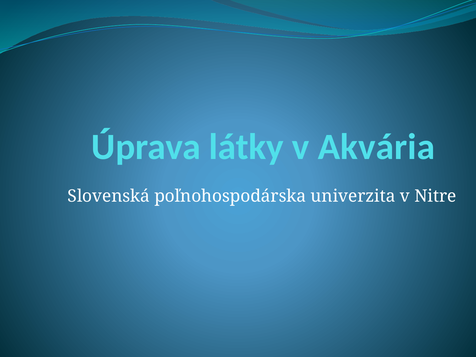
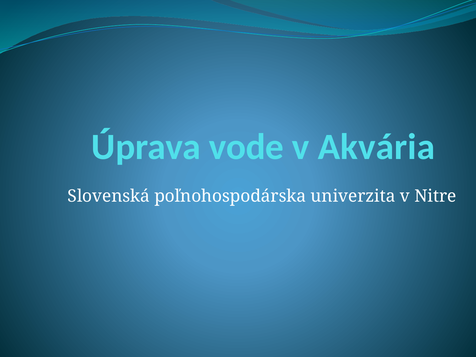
látky: látky -> vode
